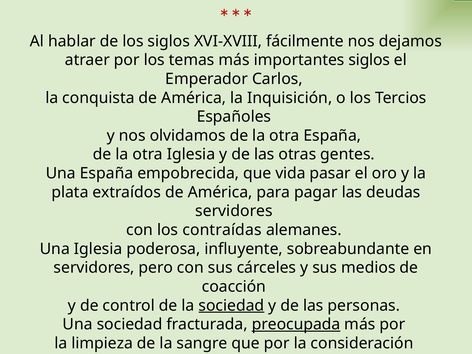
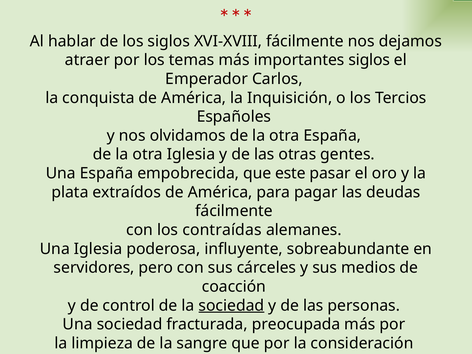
que vida: vida -> este
servidores at (234, 211): servidores -> fácilmente
preocupada underline: present -> none
